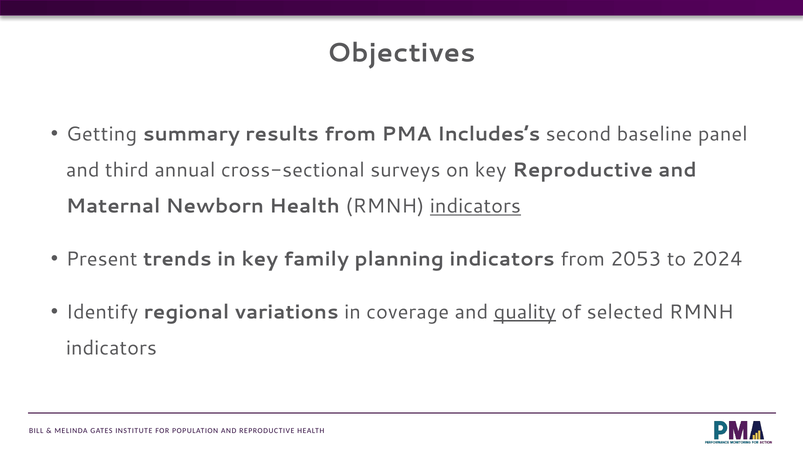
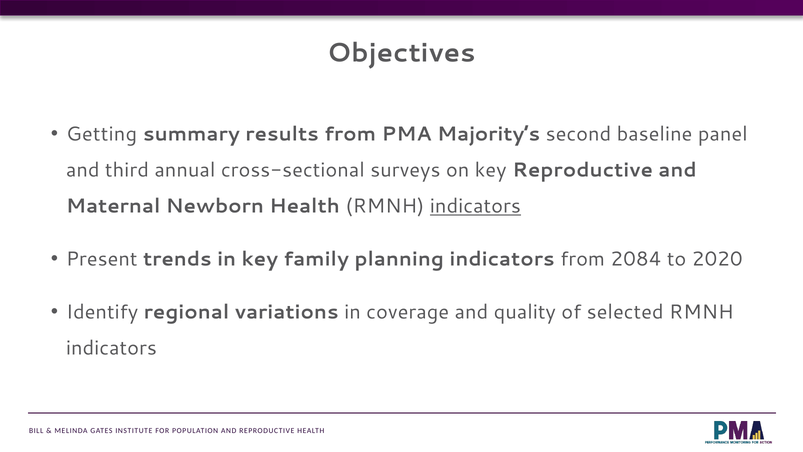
Includes’s: Includes’s -> Majority’s
2053: 2053 -> 2084
2024: 2024 -> 2020
quality underline: present -> none
